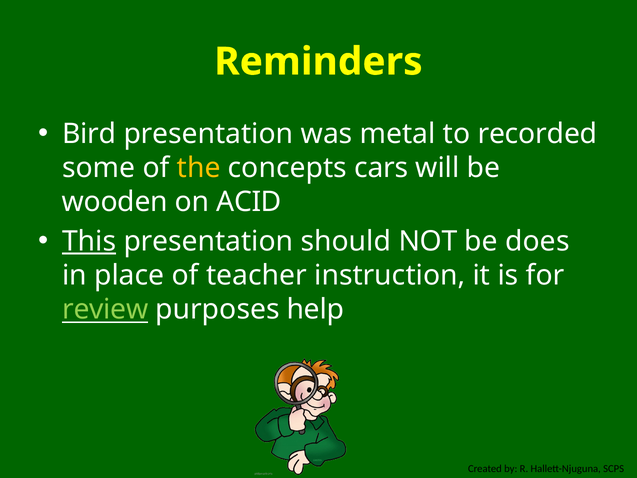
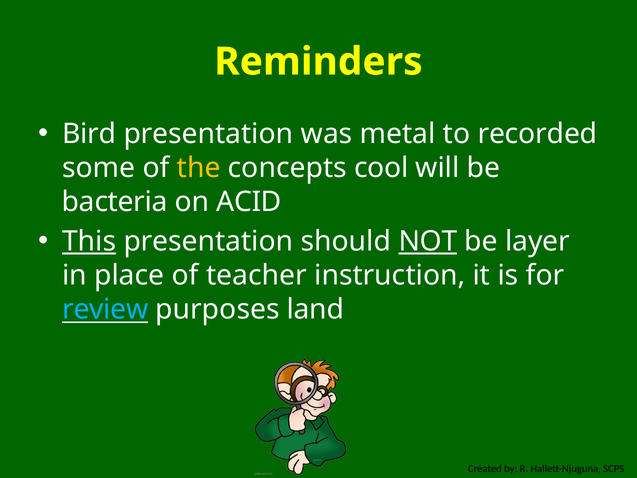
cars: cars -> cool
wooden: wooden -> bacteria
NOT underline: none -> present
does: does -> layer
review colour: light green -> light blue
help: help -> land
